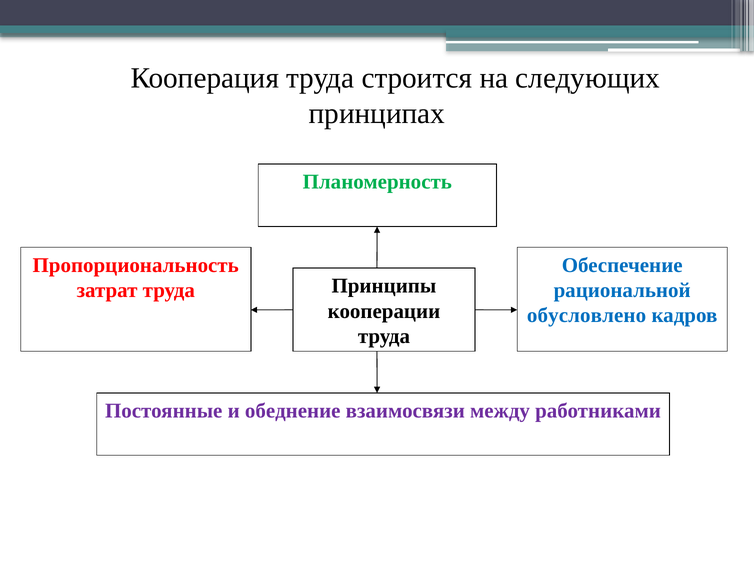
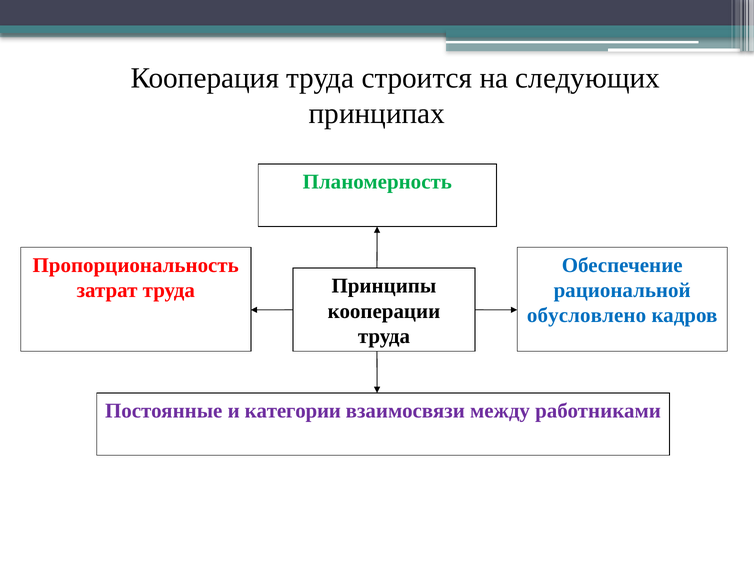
обеднение: обеднение -> категории
